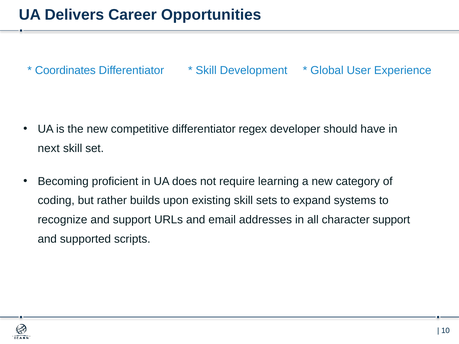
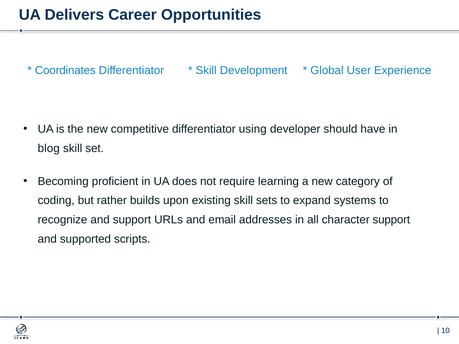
regex: regex -> using
next: next -> blog
